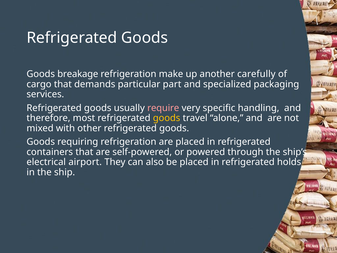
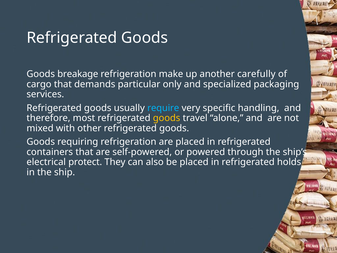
part: part -> only
require colour: pink -> light blue
airport: airport -> protect
